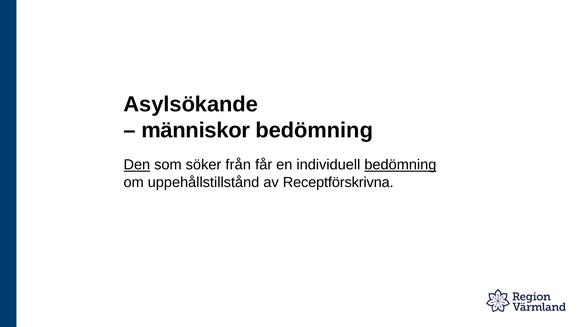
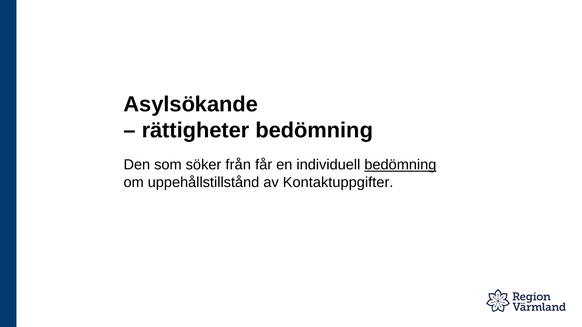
människor: människor -> rättigheter
Den underline: present -> none
Receptförskrivna: Receptförskrivna -> Kontaktuppgifter
